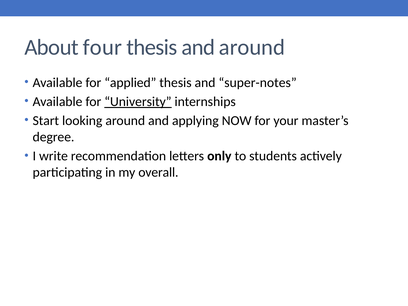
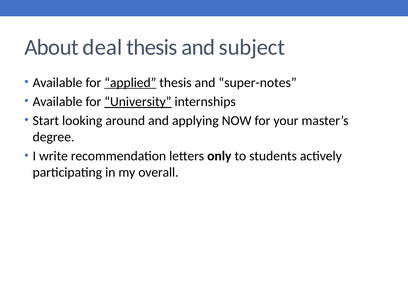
four: four -> deal
and around: around -> subject
applied underline: none -> present
